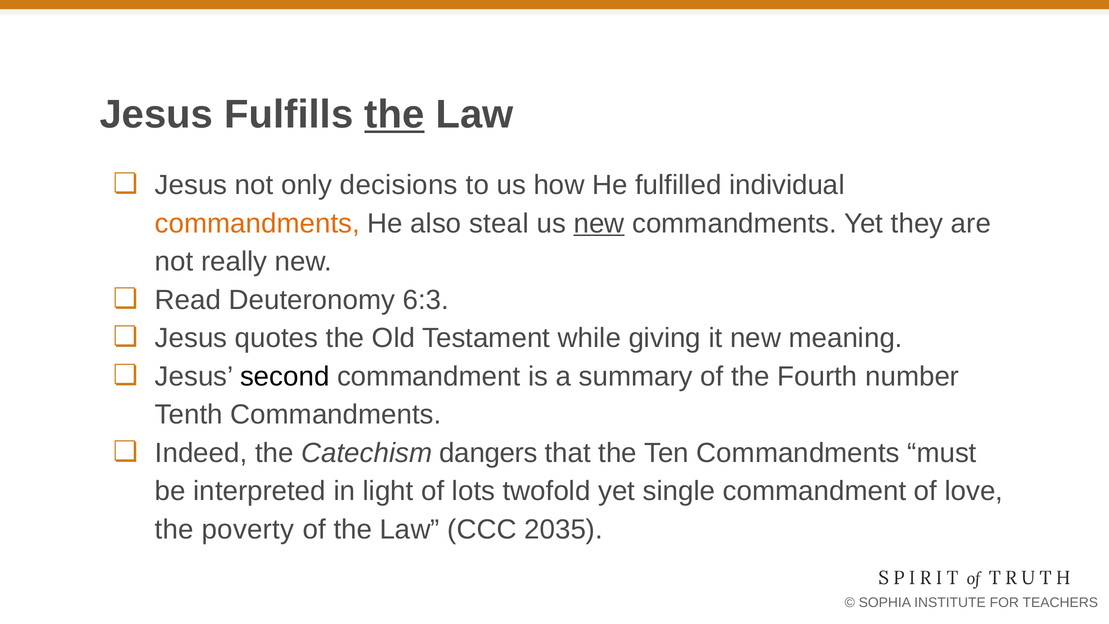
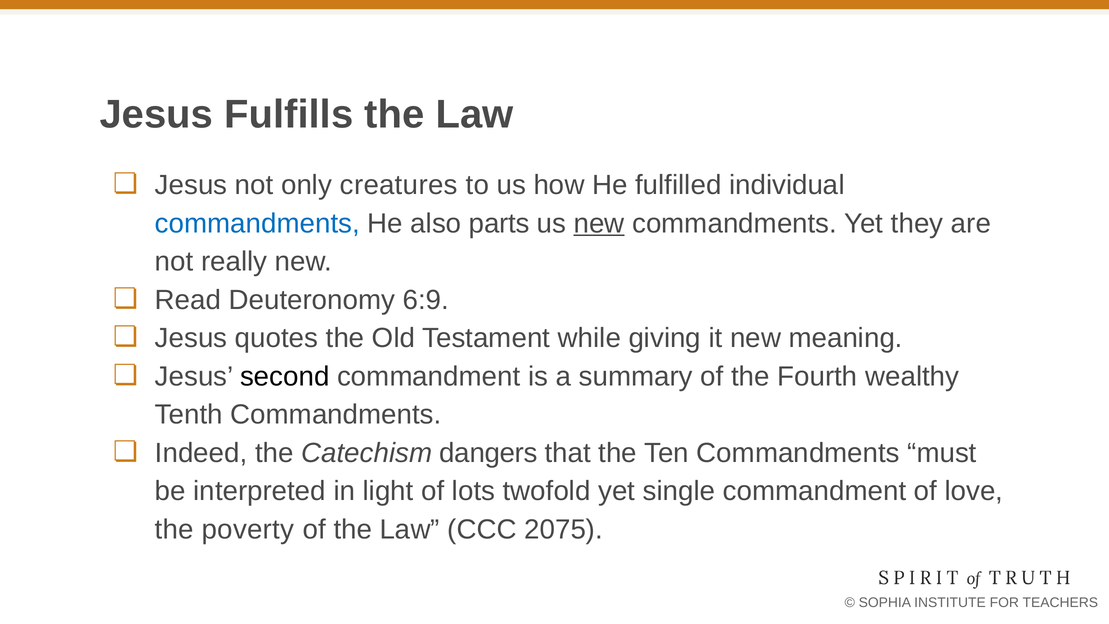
the at (394, 115) underline: present -> none
decisions: decisions -> creatures
commandments at (257, 223) colour: orange -> blue
steal: steal -> parts
6:3: 6:3 -> 6:9
number: number -> wealthy
2035: 2035 -> 2075
